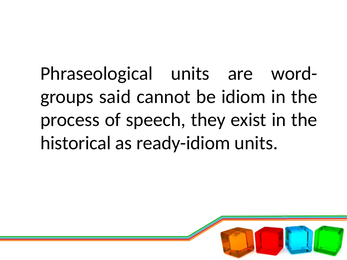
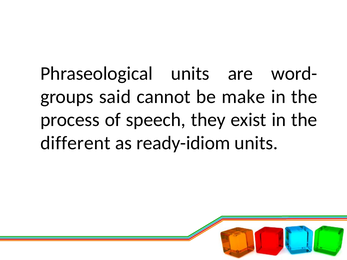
idiom: idiom -> make
historical: historical -> different
